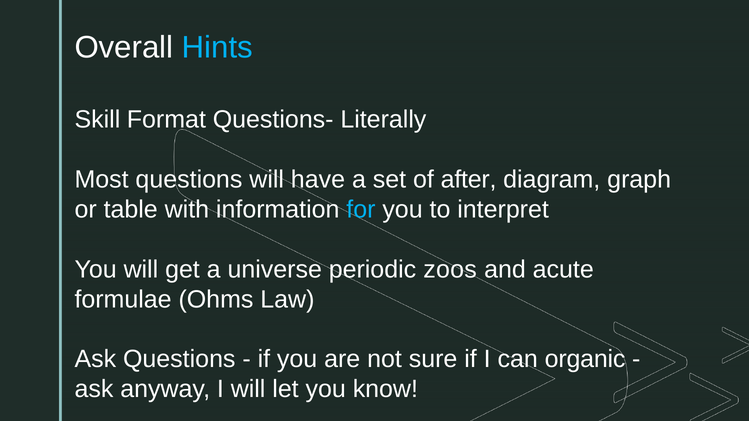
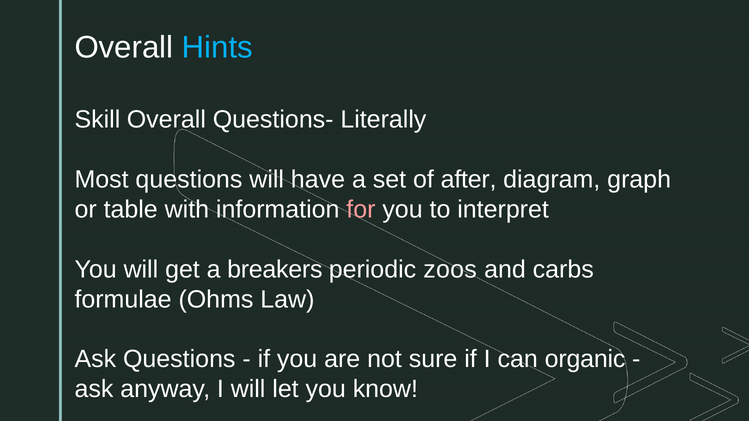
Skill Format: Format -> Overall
for colour: light blue -> pink
universe: universe -> breakers
acute: acute -> carbs
